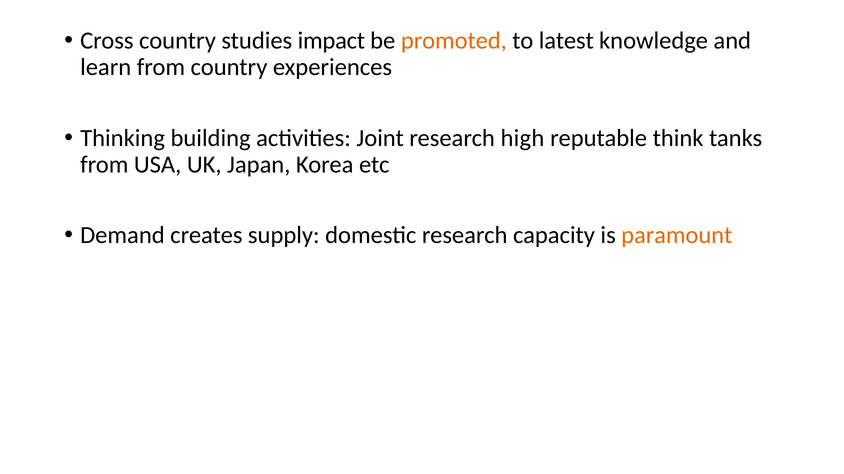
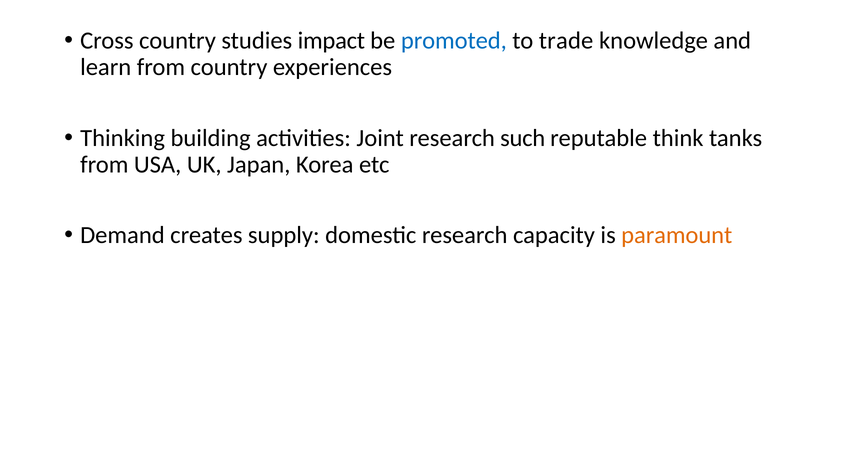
promoted colour: orange -> blue
latest: latest -> trade
high: high -> such
